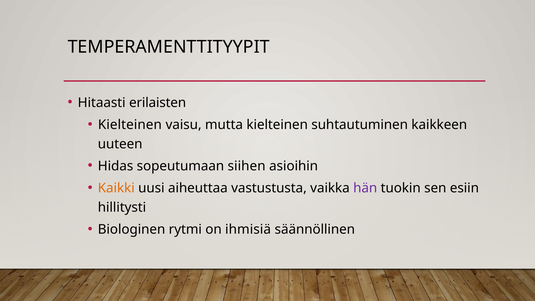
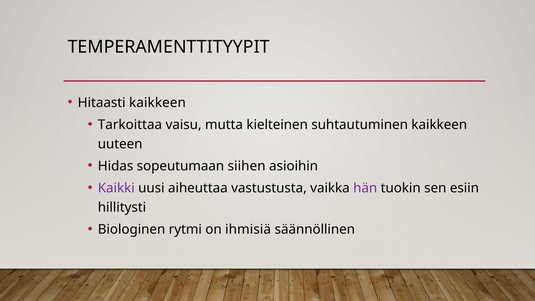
Hitaasti erilaisten: erilaisten -> kaikkeen
Kielteinen at (130, 125): Kielteinen -> Tarkoittaa
Kaikki colour: orange -> purple
